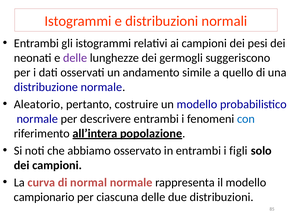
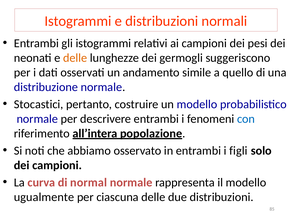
delle at (75, 58) colour: purple -> orange
Aleatorio: Aleatorio -> Stocastici
campionario: campionario -> ugualmente
